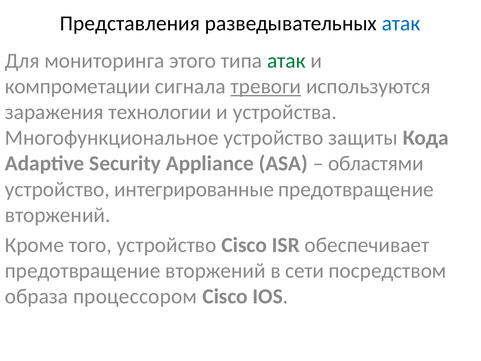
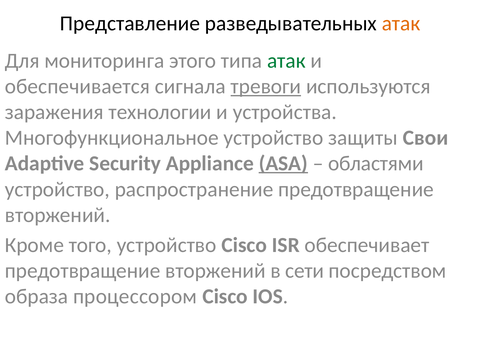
Представления: Представления -> Представление
атак at (401, 23) colour: blue -> orange
компрометации: компрометации -> обеспечивается
Кода: Кода -> Свои
ASA underline: none -> present
интегрированные: интегрированные -> распространение
